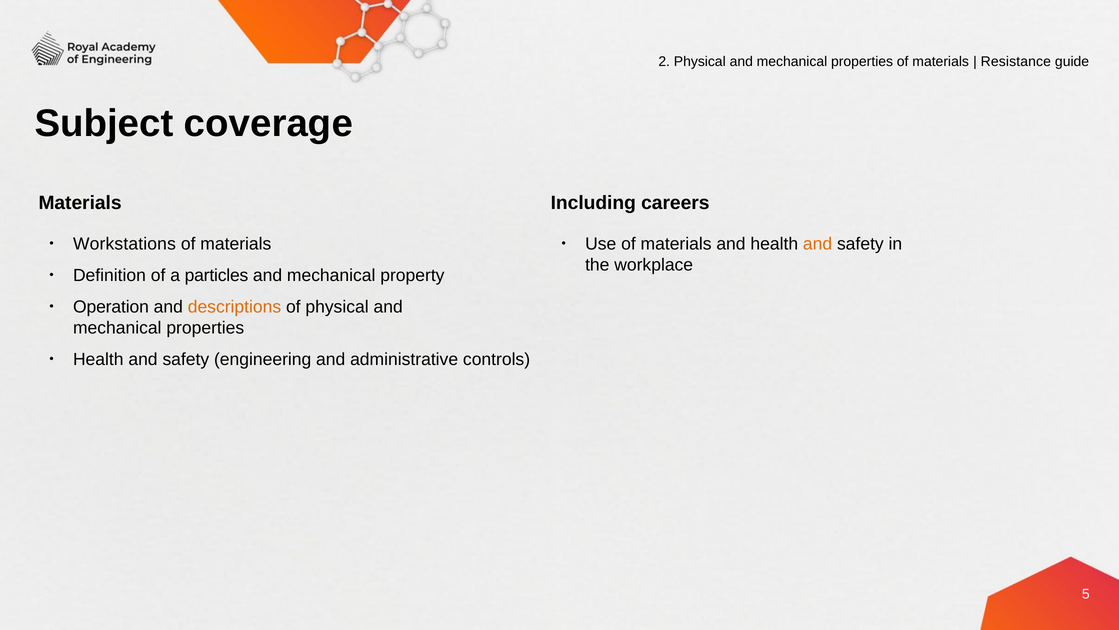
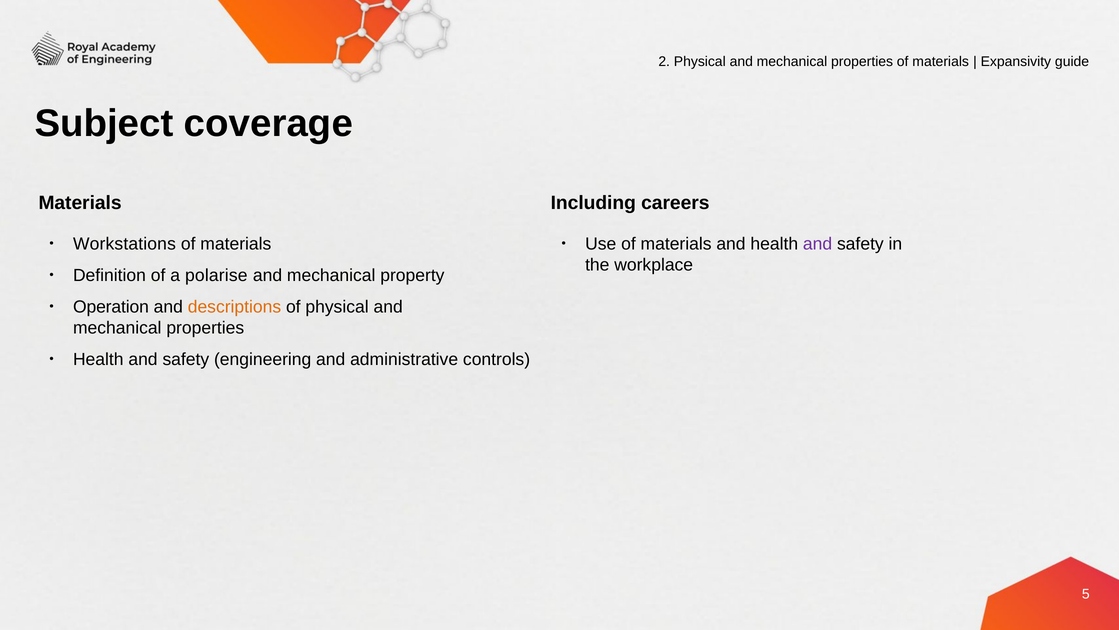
Resistance: Resistance -> Expansivity
and at (818, 244) colour: orange -> purple
particles: particles -> polarise
